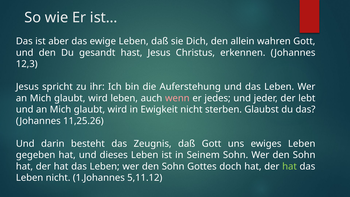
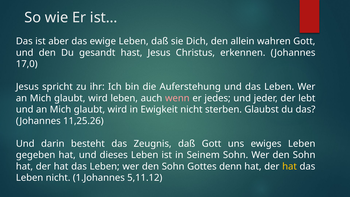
12,3: 12,3 -> 17,0
doch: doch -> denn
hat at (290, 166) colour: light green -> yellow
